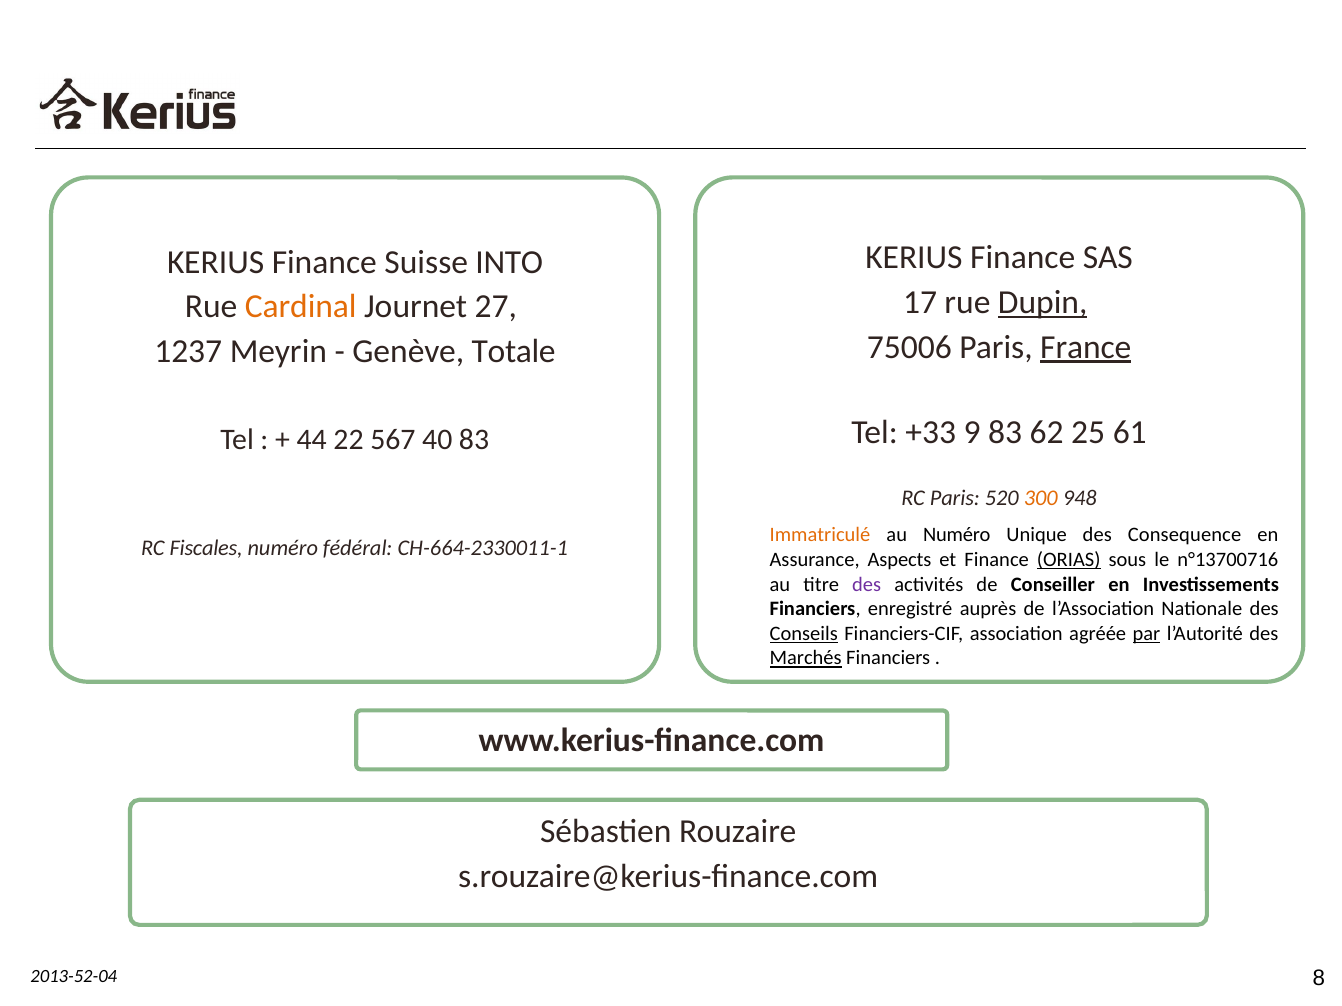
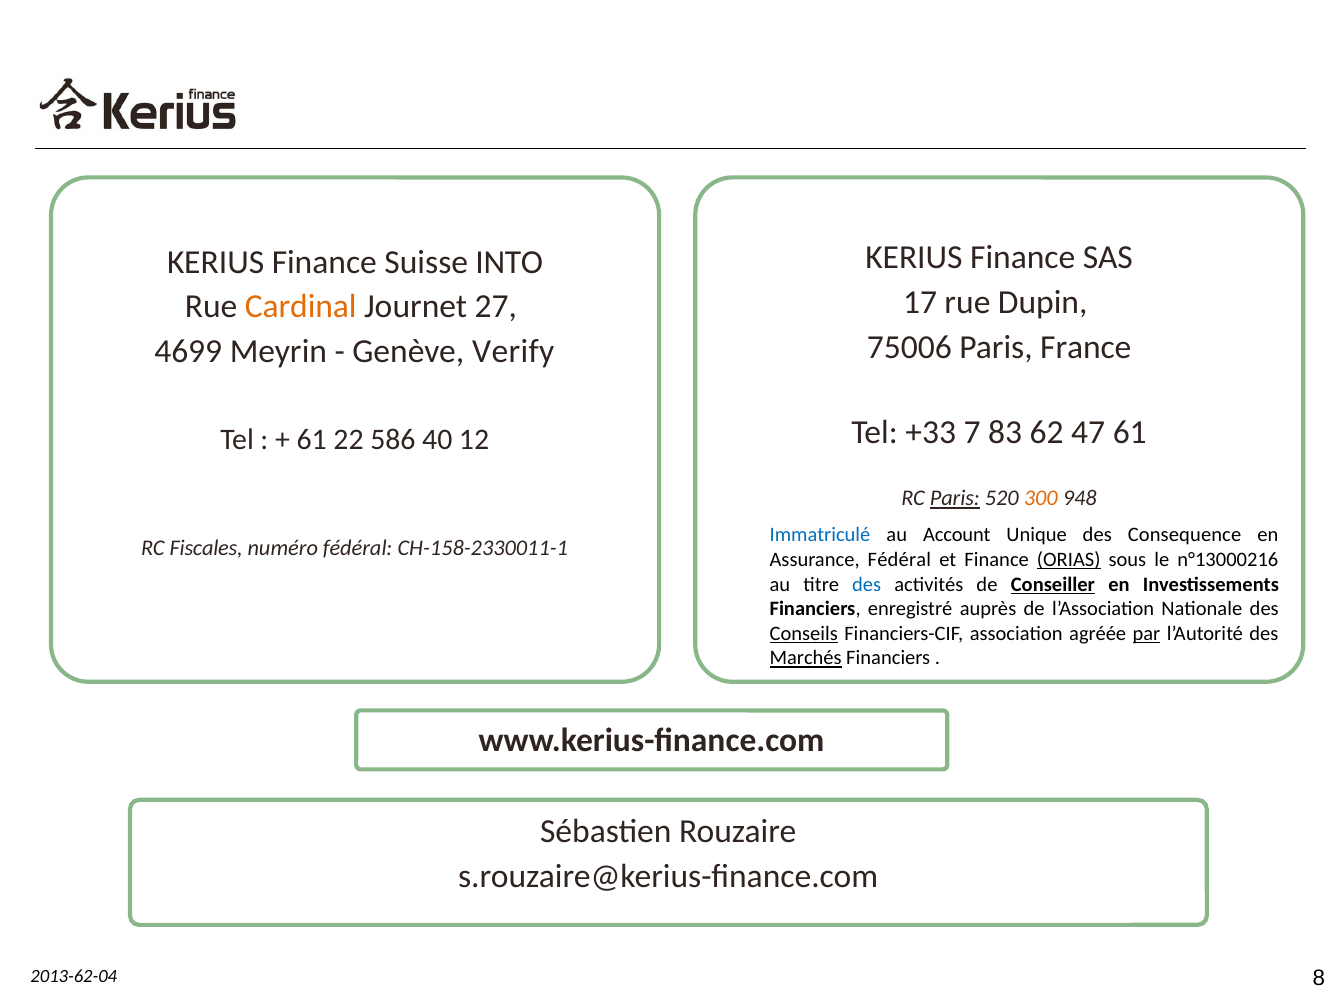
Dupin underline: present -> none
France underline: present -> none
1237: 1237 -> 4699
Totale: Totale -> Verify
9: 9 -> 7
25: 25 -> 47
44 at (312, 440): 44 -> 61
567: 567 -> 586
40 83: 83 -> 12
Paris at (955, 499) underline: none -> present
Immatriculé colour: orange -> blue
au Numéro: Numéro -> Account
CH-664-2330011-1: CH-664-2330011-1 -> CH-158-2330011-1
Assurance Aspects: Aspects -> Fédéral
n°13700716: n°13700716 -> n°13000216
des at (867, 585) colour: purple -> blue
Conseiller underline: none -> present
2013-52-04: 2013-52-04 -> 2013-62-04
